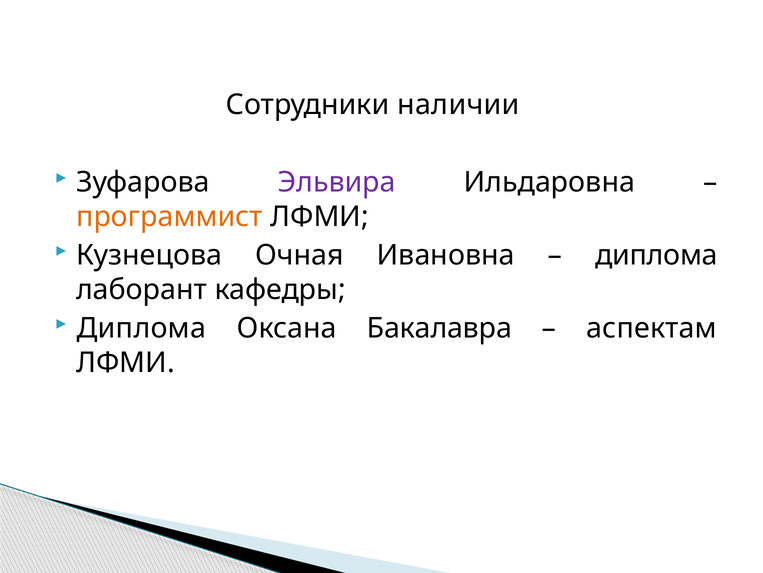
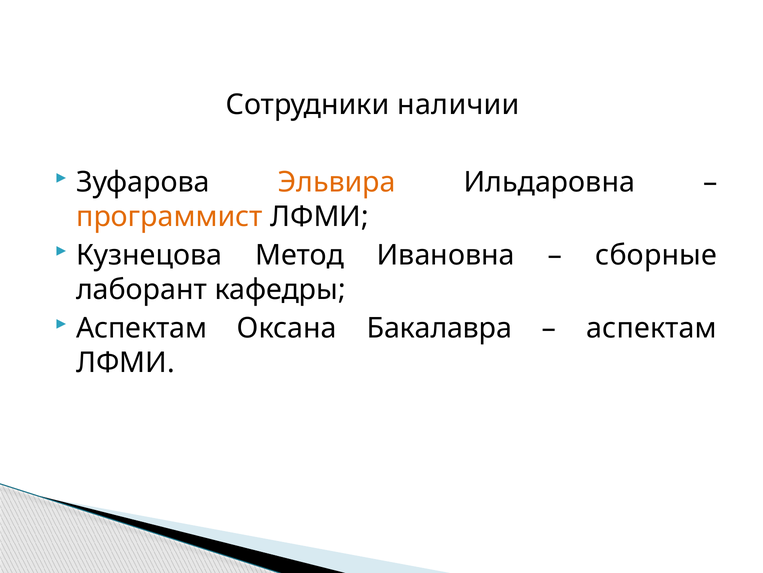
Эльвира colour: purple -> orange
Очная: Очная -> Метод
диплома at (656, 255): диплома -> сборные
Диплома at (141, 328): Диплома -> Аспектам
